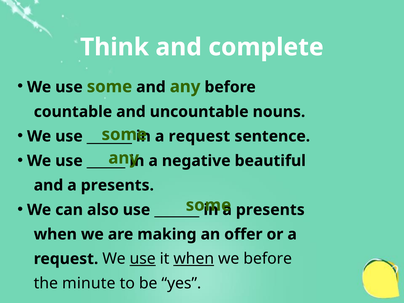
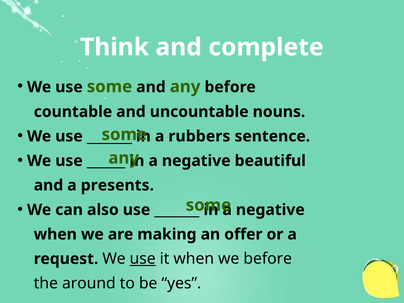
request at (199, 136): request -> rubbers
presents at (270, 210): presents -> negative
when at (194, 259) underline: present -> none
minute: minute -> around
